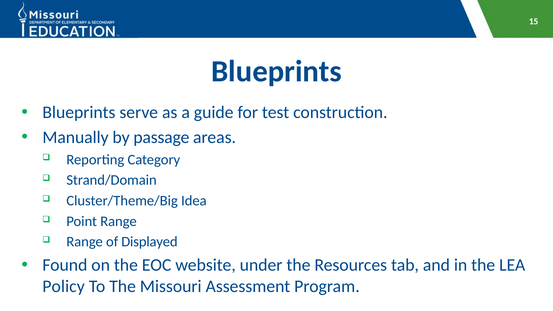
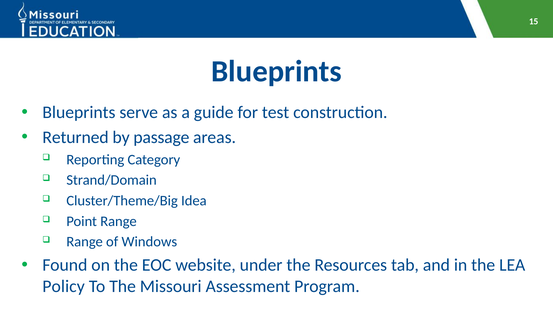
Manually: Manually -> Returned
Displayed: Displayed -> Windows
